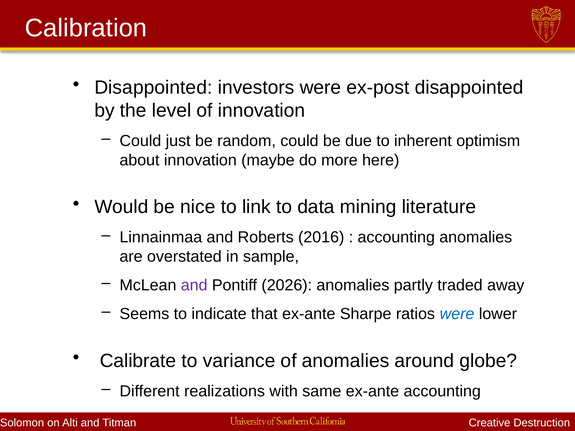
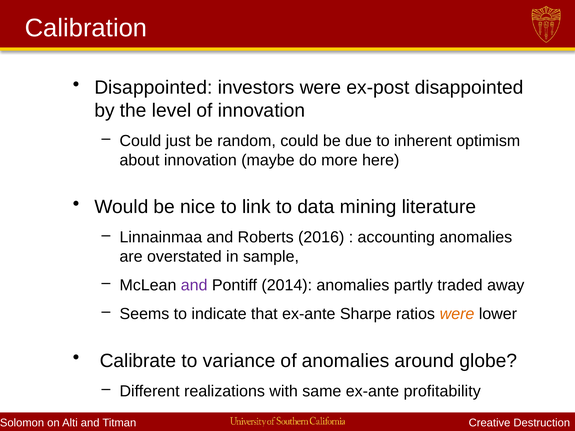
2026: 2026 -> 2014
were at (457, 314) colour: blue -> orange
ex-ante accounting: accounting -> profitability
